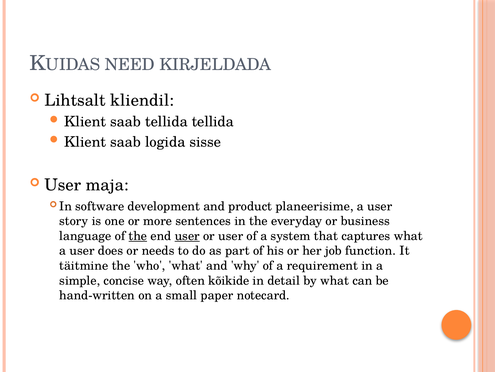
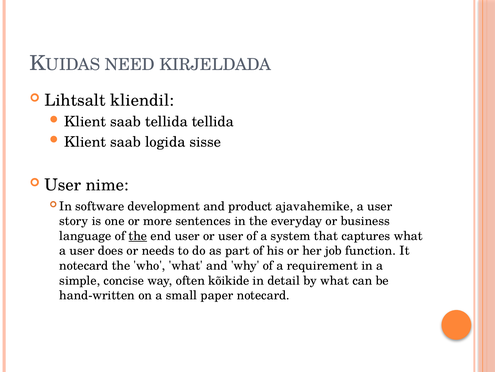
maja: maja -> nime
planeerisime: planeerisime -> ajavahemike
user at (187, 236) underline: present -> none
täitmine at (84, 265): täitmine -> notecard
